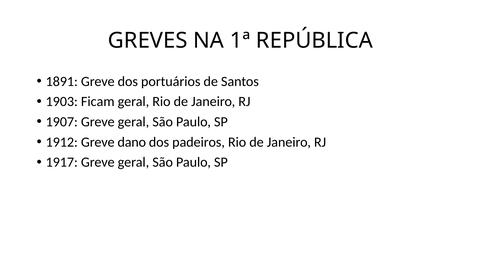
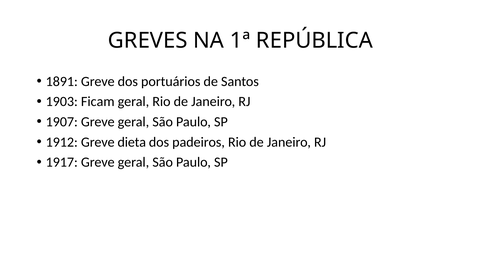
dano: dano -> dieta
